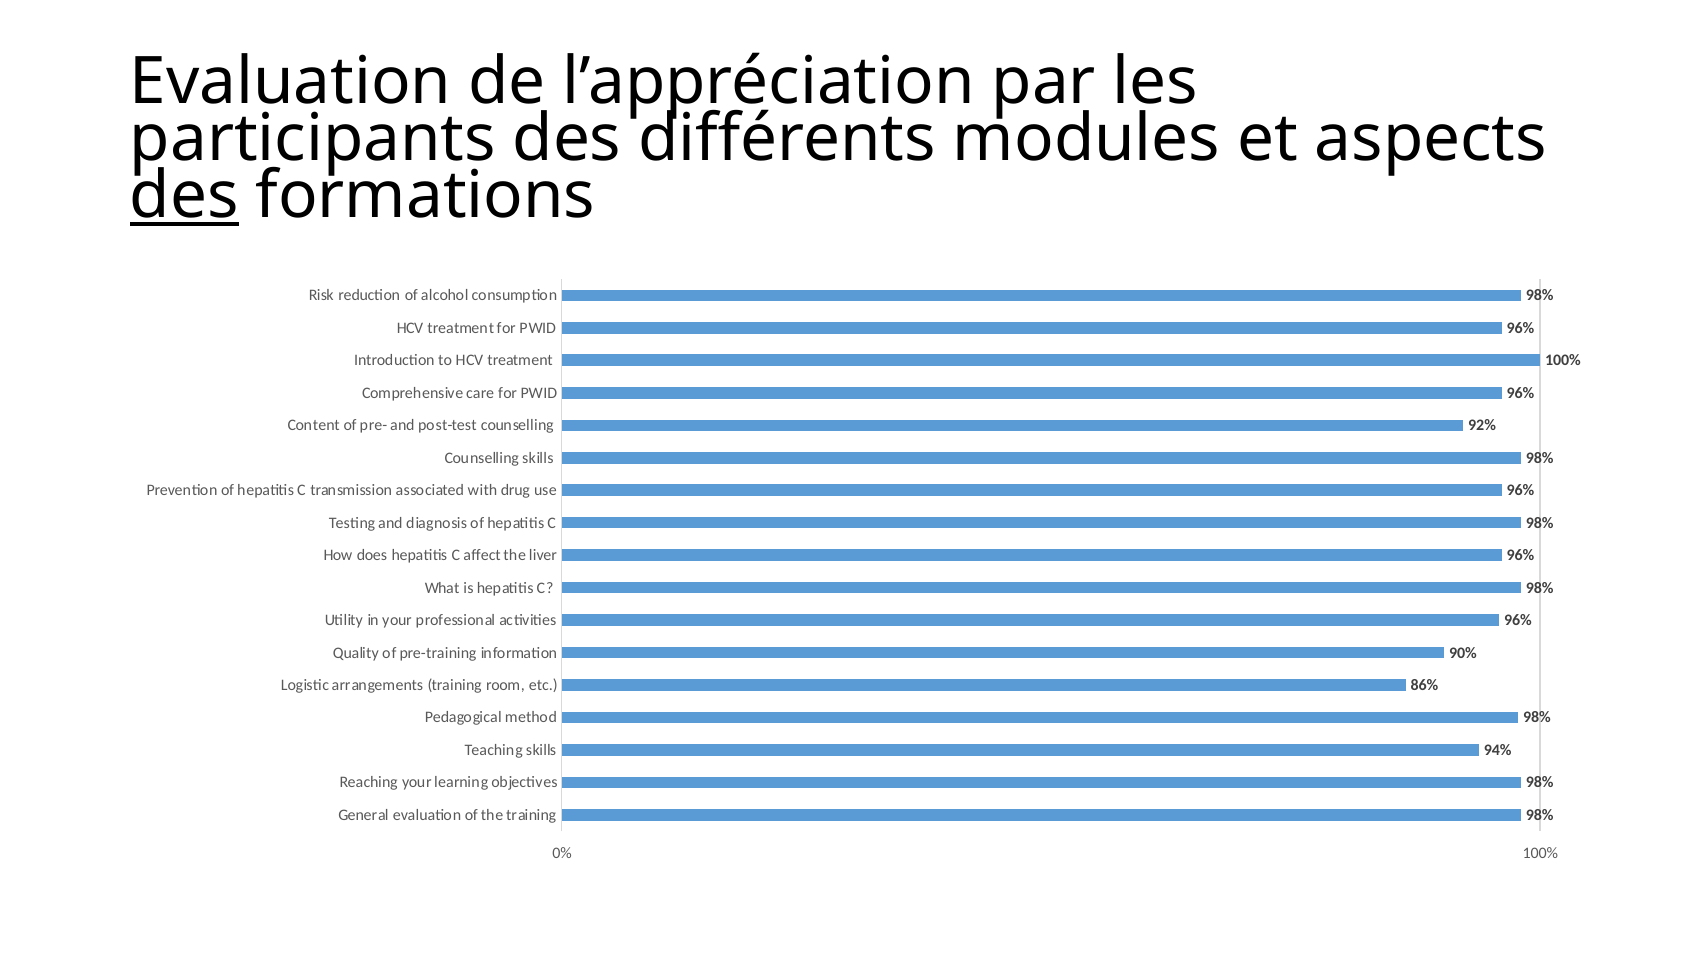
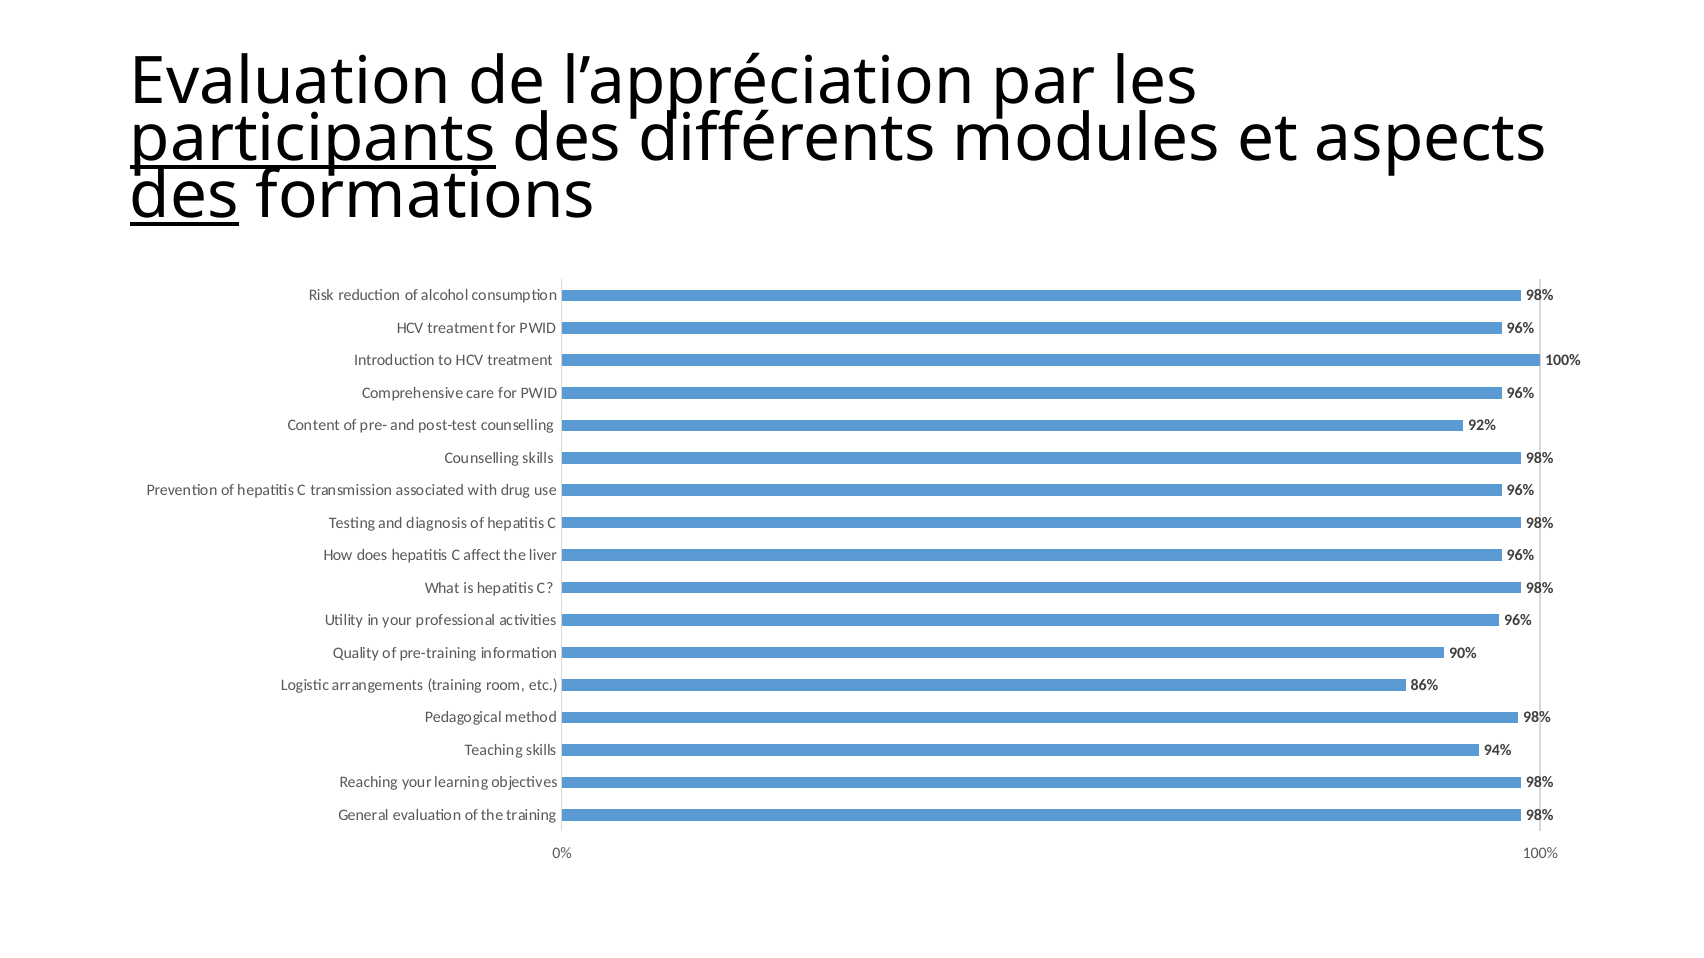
participants underline: none -> present
